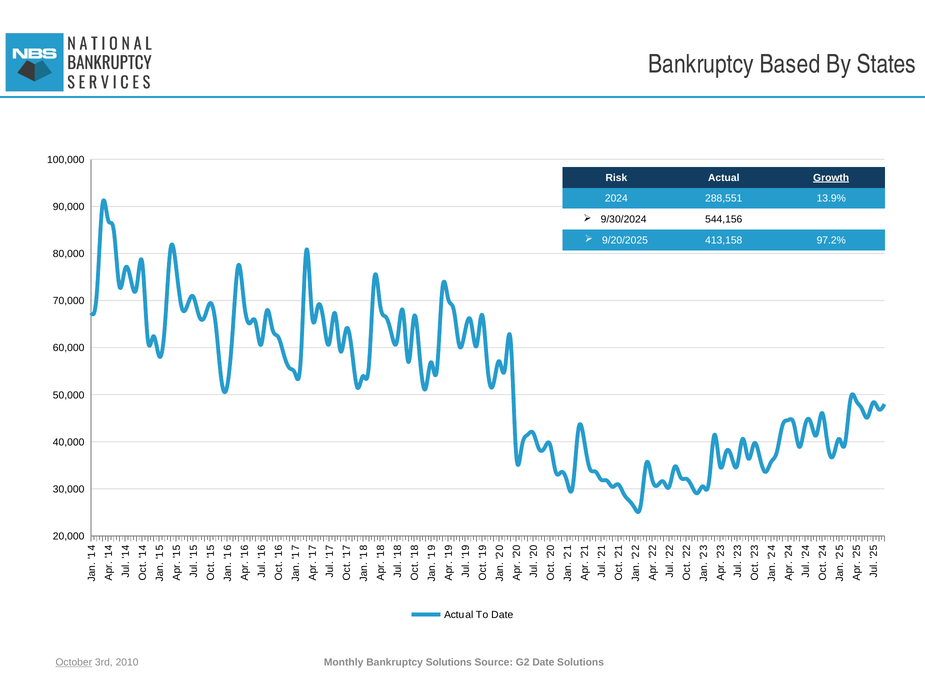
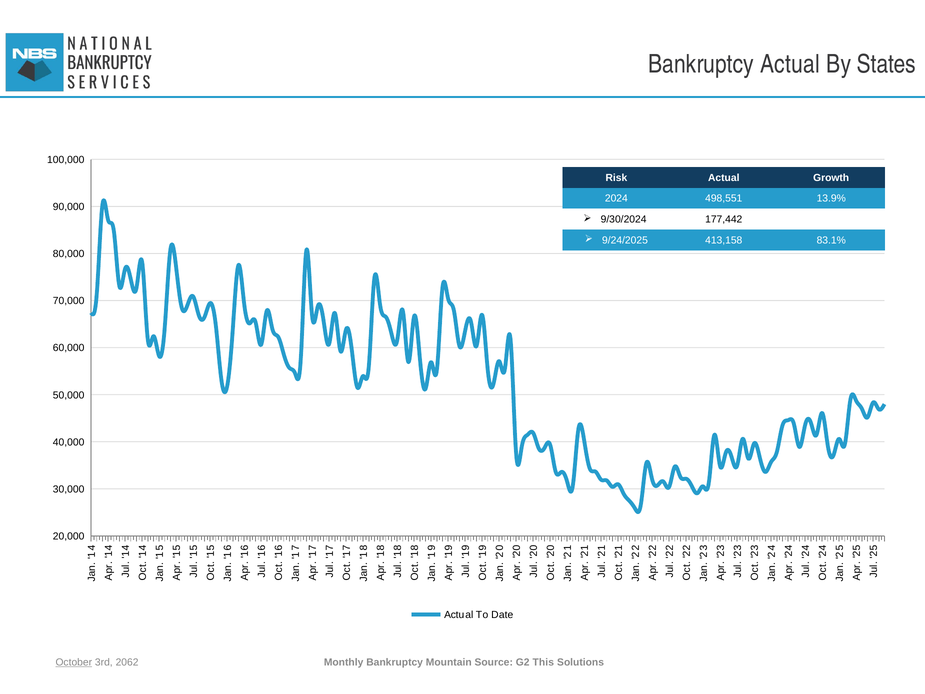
Bankruptcy Based: Based -> Actual
Growth underline: present -> none
288,551: 288,551 -> 498,551
544,156: 544,156 -> 177,442
9/20/2025: 9/20/2025 -> 9/24/2025
97.2%: 97.2% -> 83.1%
2010: 2010 -> 2062
Bankruptcy Solutions: Solutions -> Mountain
G2 Date: Date -> This
